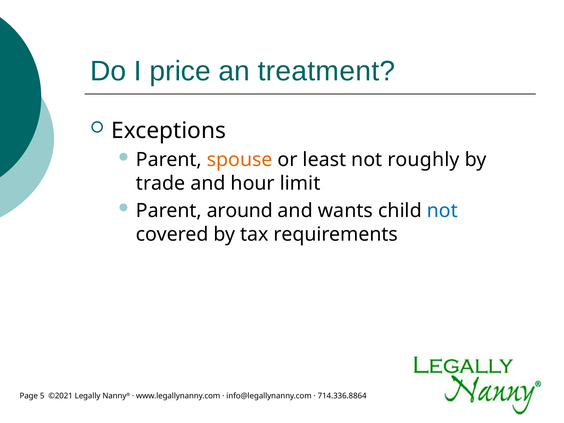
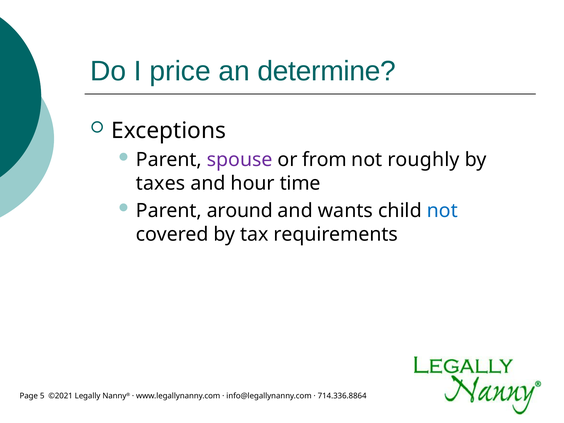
treatment: treatment -> determine
spouse colour: orange -> purple
least: least -> from
trade: trade -> taxes
limit: limit -> time
